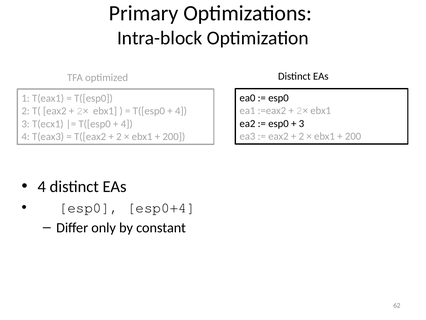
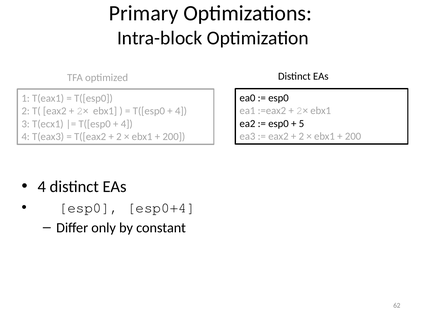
3 at (301, 123): 3 -> 5
